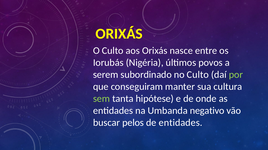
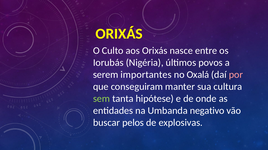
subordinado: subordinado -> importantes
no Culto: Culto -> Oxalá
por colour: light green -> pink
de entidades: entidades -> explosivas
